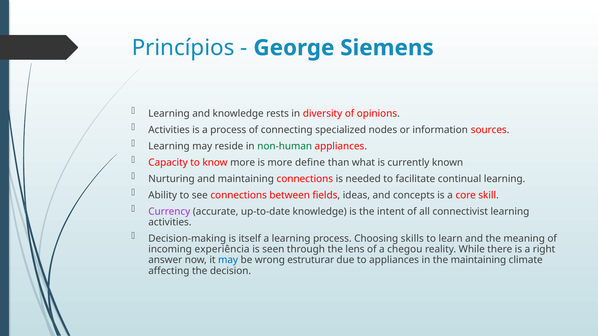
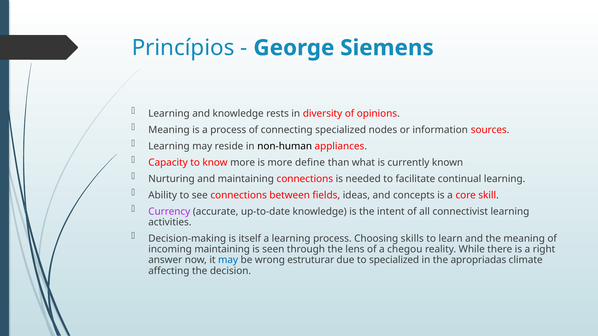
Activities at (169, 130): Activities -> Meaning
non-human colour: green -> black
incoming experiência: experiência -> maintaining
to appliances: appliances -> specialized
the maintaining: maintaining -> apropriadas
